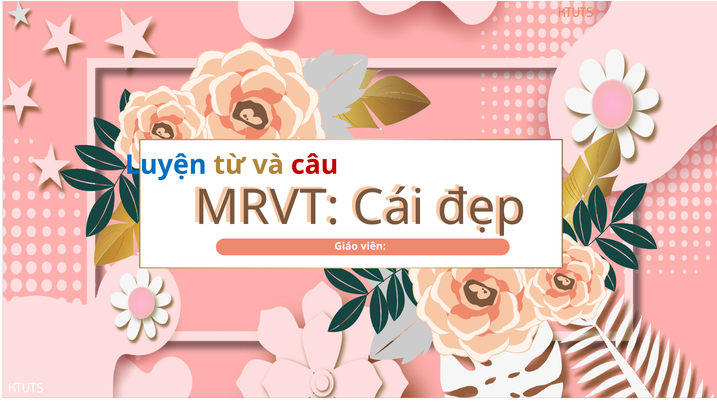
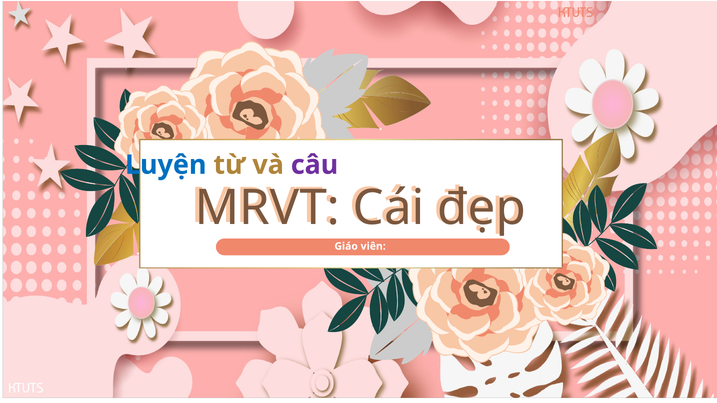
câu colour: red -> purple
